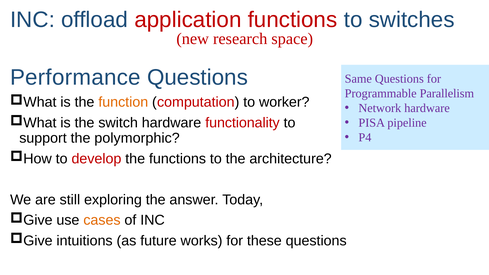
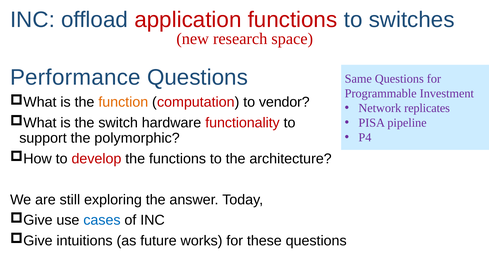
Parallelism: Parallelism -> Investment
worker: worker -> vendor
Network hardware: hardware -> replicates
cases colour: orange -> blue
